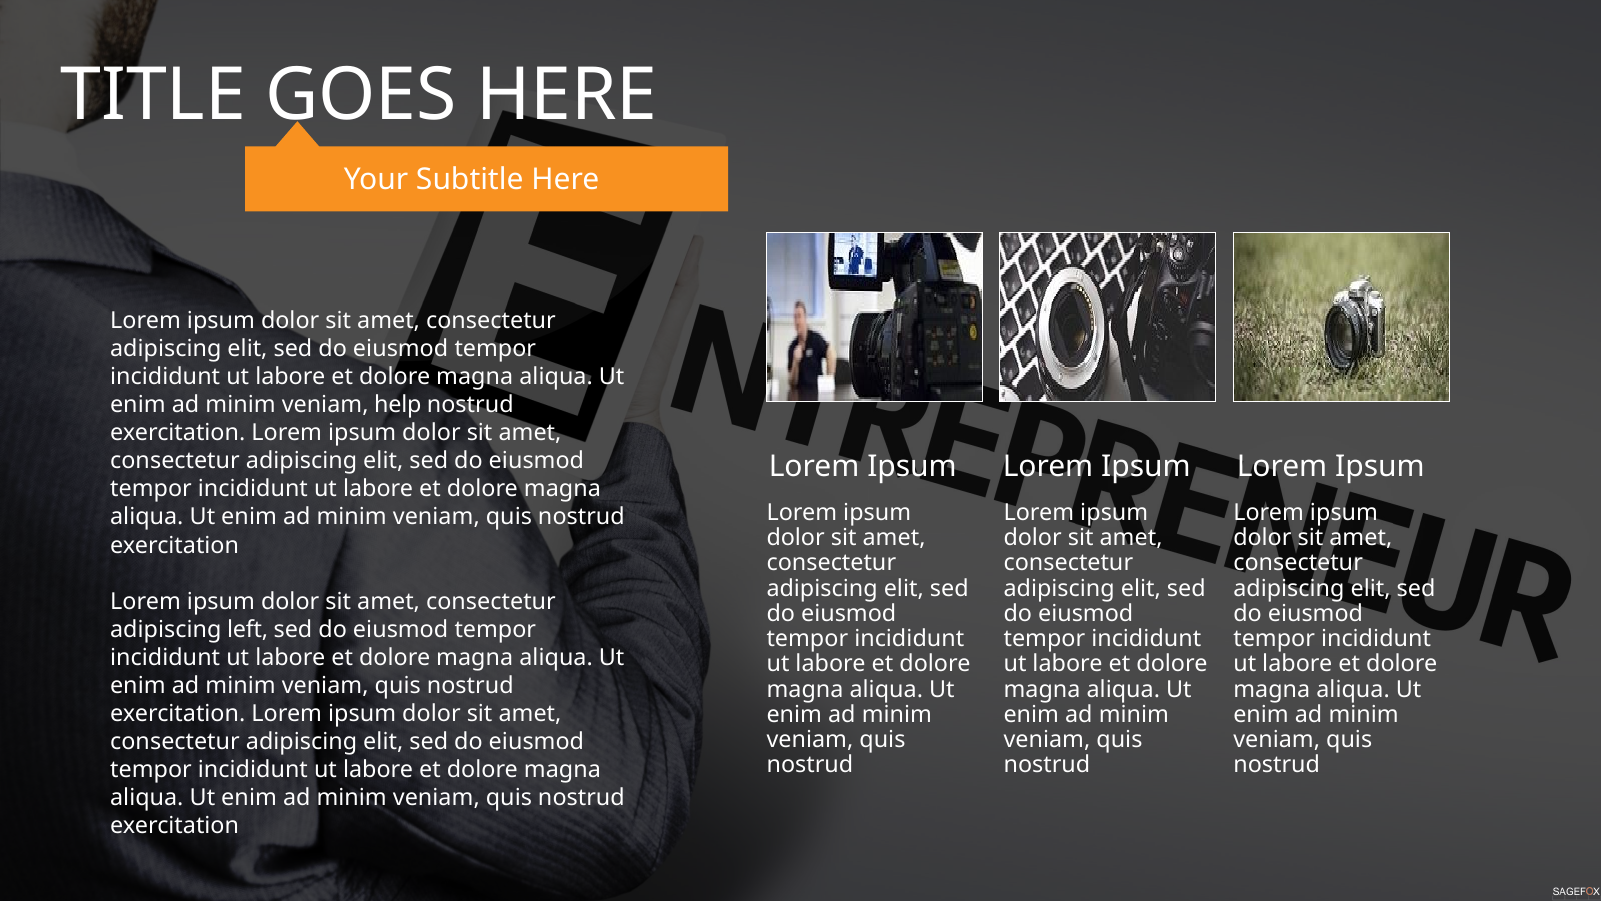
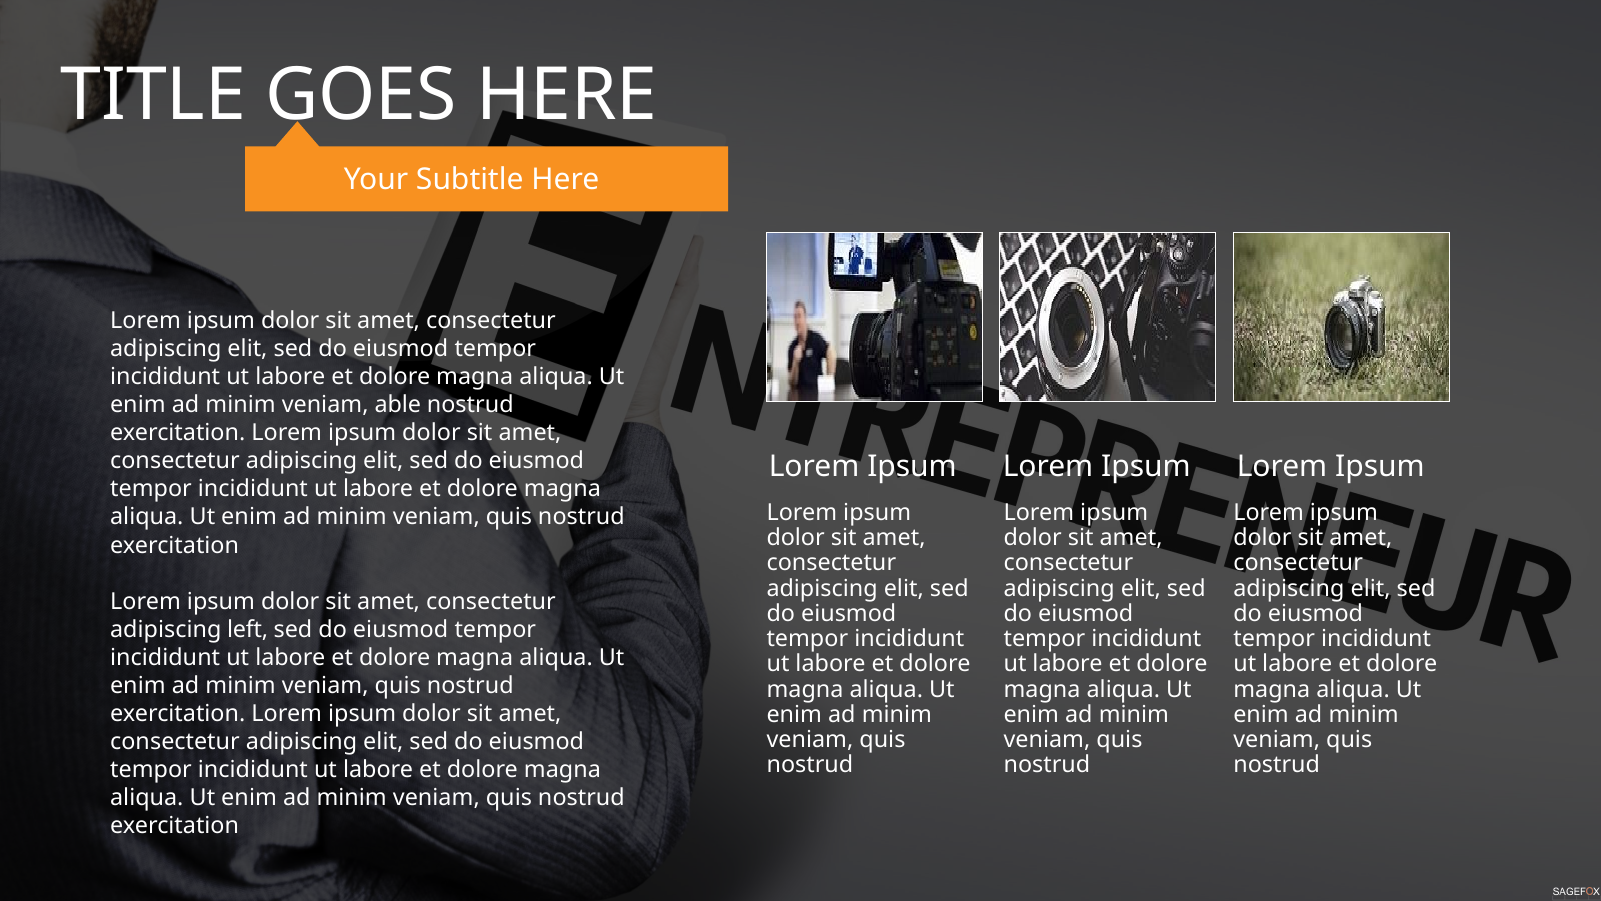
help: help -> able
